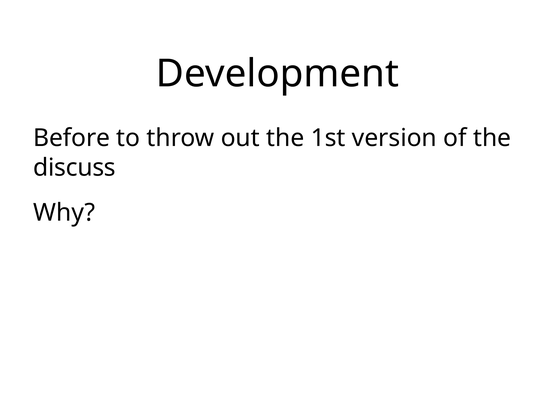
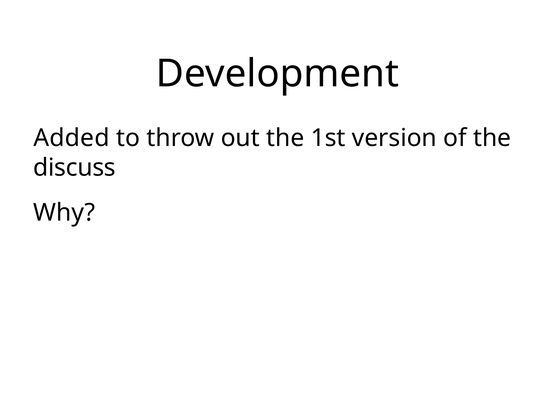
Before: Before -> Added
